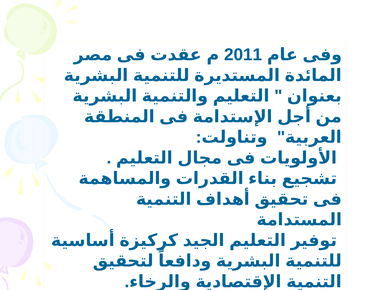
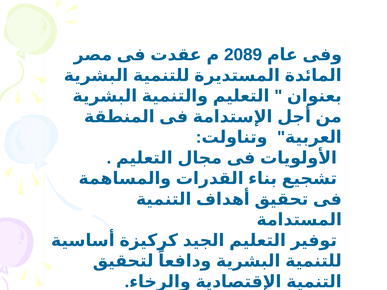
2011: 2011 -> 2089
